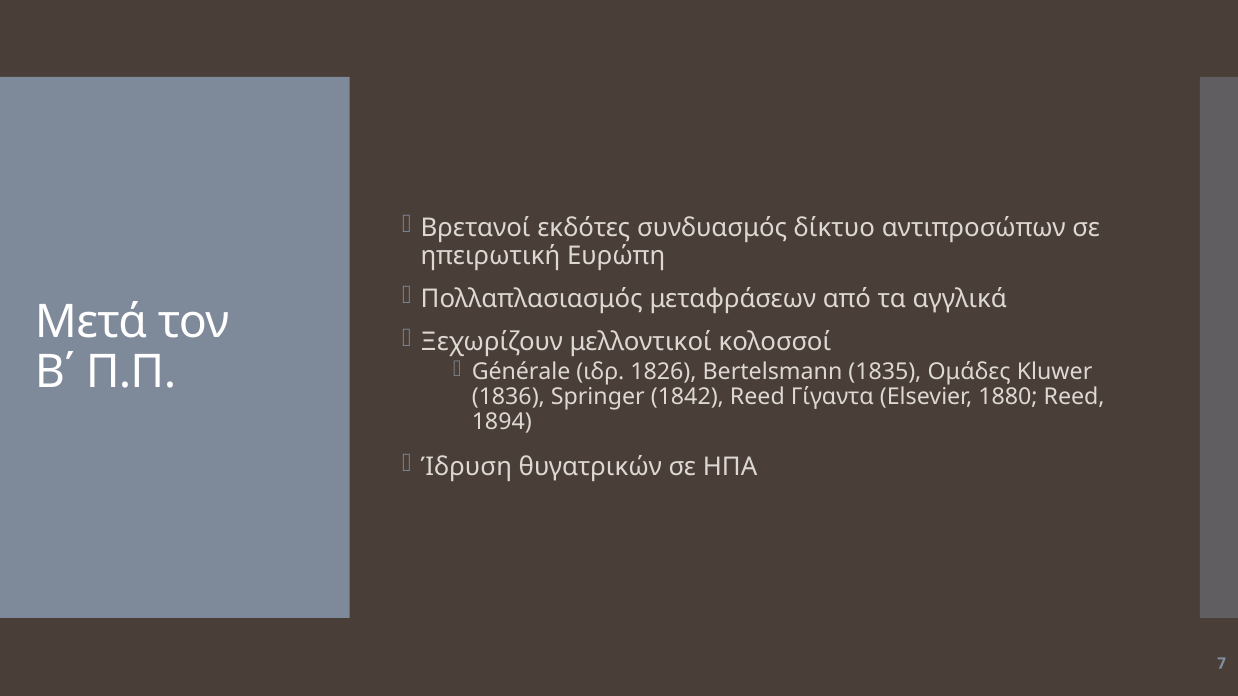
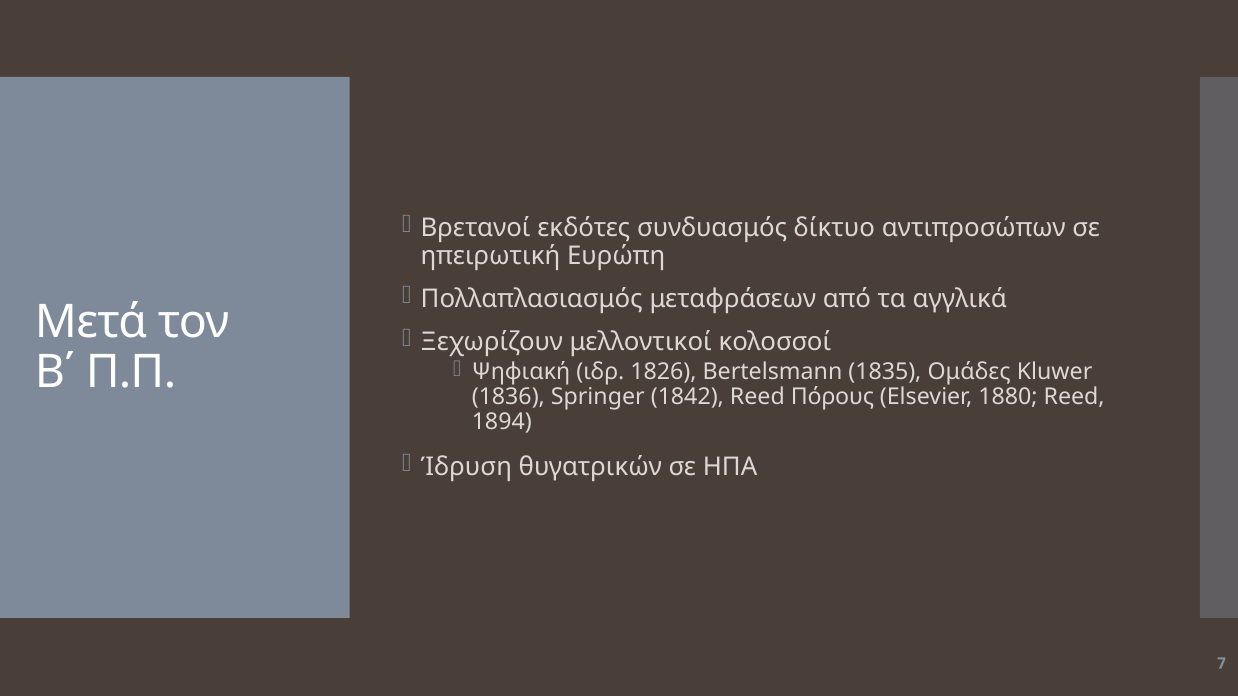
Générale: Générale -> Ψηφιακή
Γίγαντα: Γίγαντα -> Πόρους
